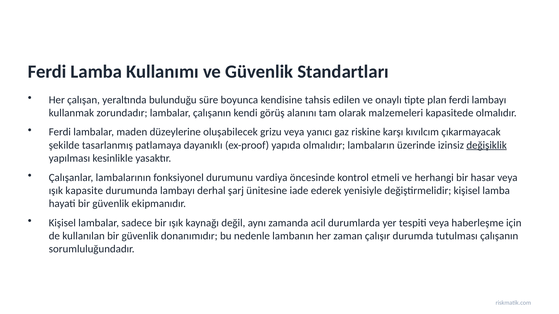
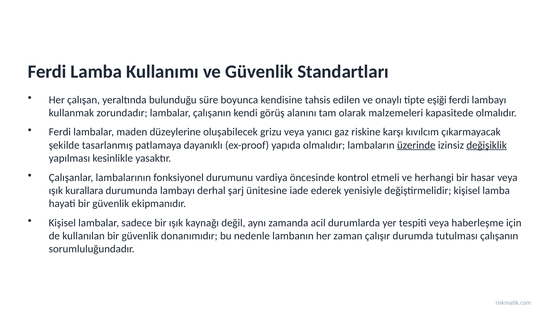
plan: plan -> eşiği
üzerinde underline: none -> present
kapasite: kapasite -> kurallara
